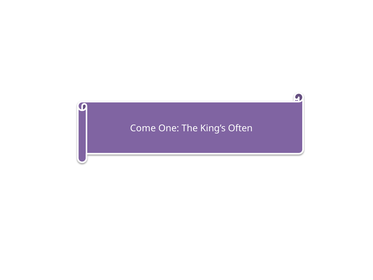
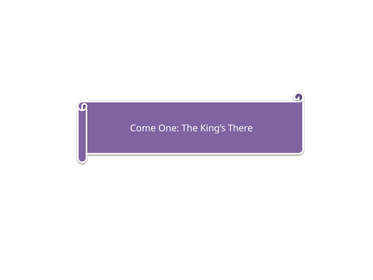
Often: Often -> There
